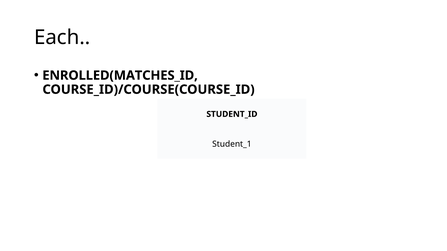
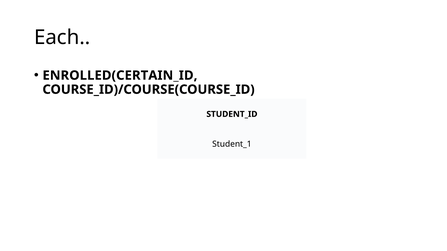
ENROLLED(MATCHES_ID: ENROLLED(MATCHES_ID -> ENROLLED(CERTAIN_ID
